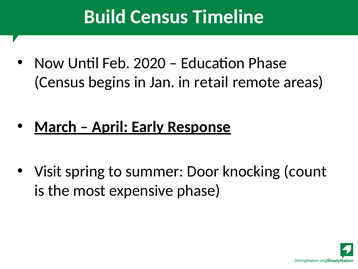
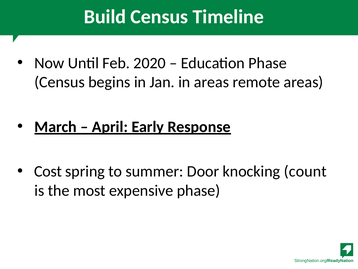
in retail: retail -> areas
Visit: Visit -> Cost
